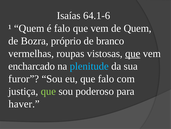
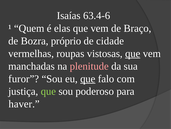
64.1-6: 64.1-6 -> 63.4-6
é falo: falo -> elas
de Quem: Quem -> Braço
branco: branco -> cidade
encharcado: encharcado -> manchadas
plenitude colour: light blue -> pink
que at (88, 78) underline: none -> present
